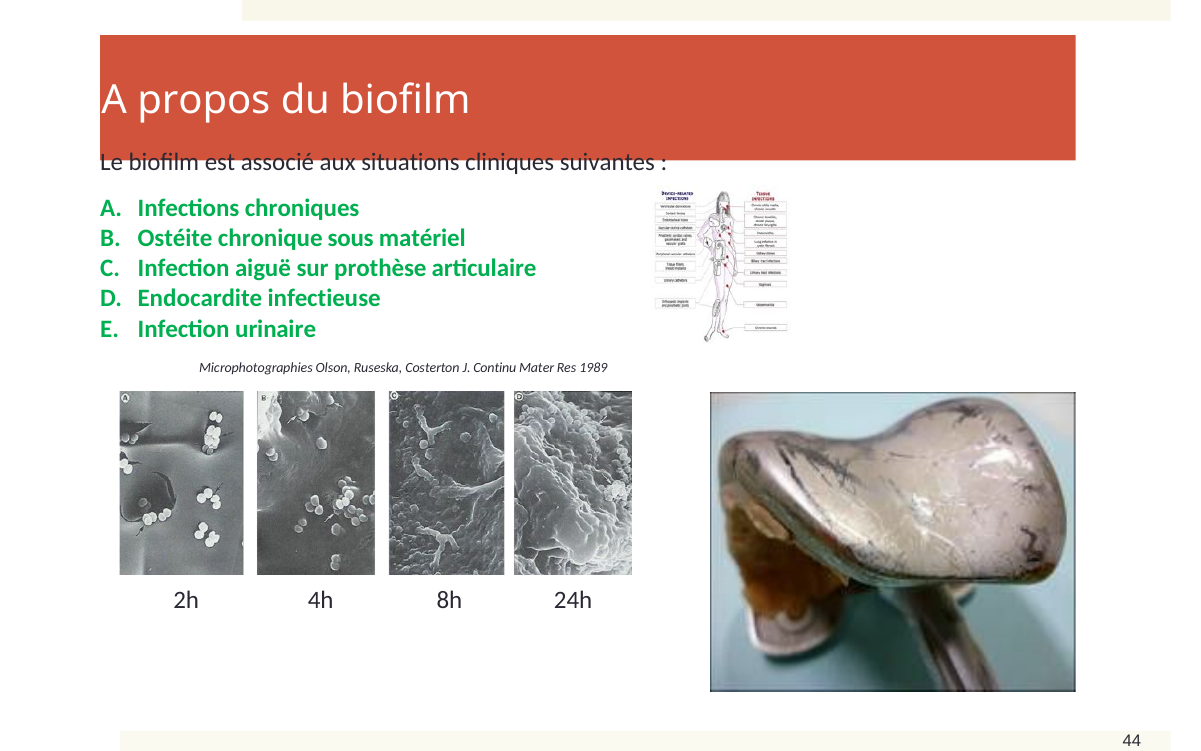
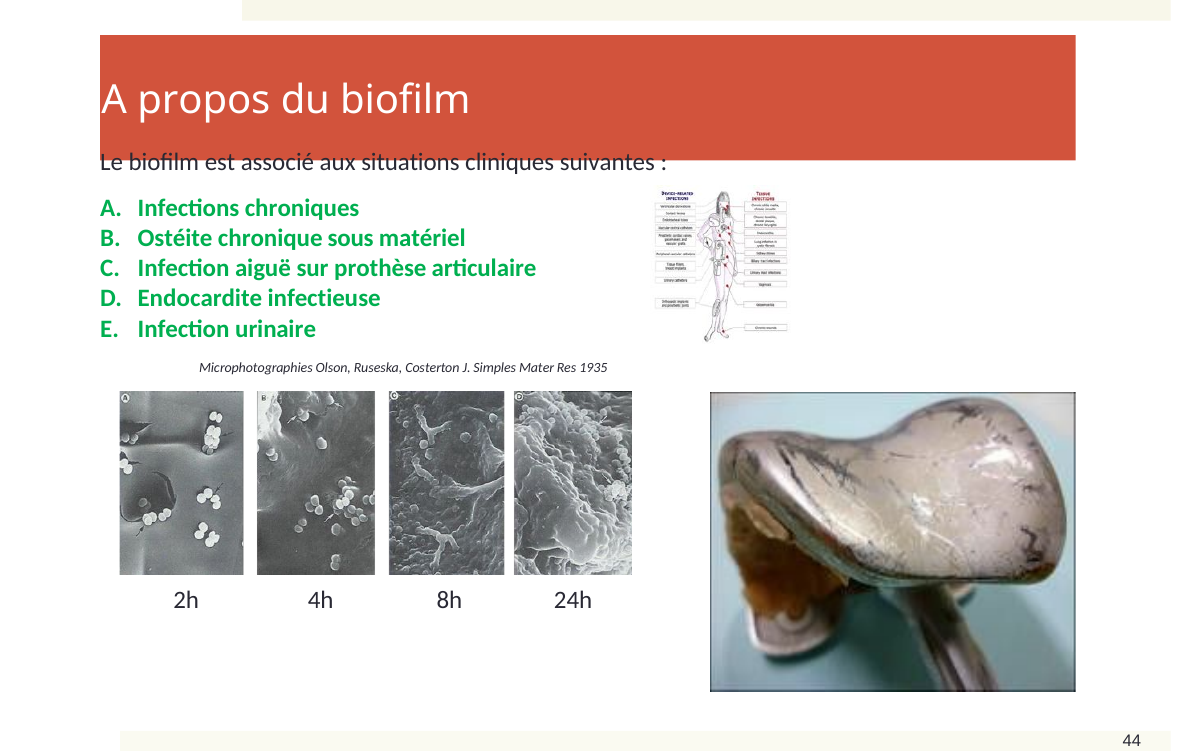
Continu: Continu -> Simples
1989: 1989 -> 1935
